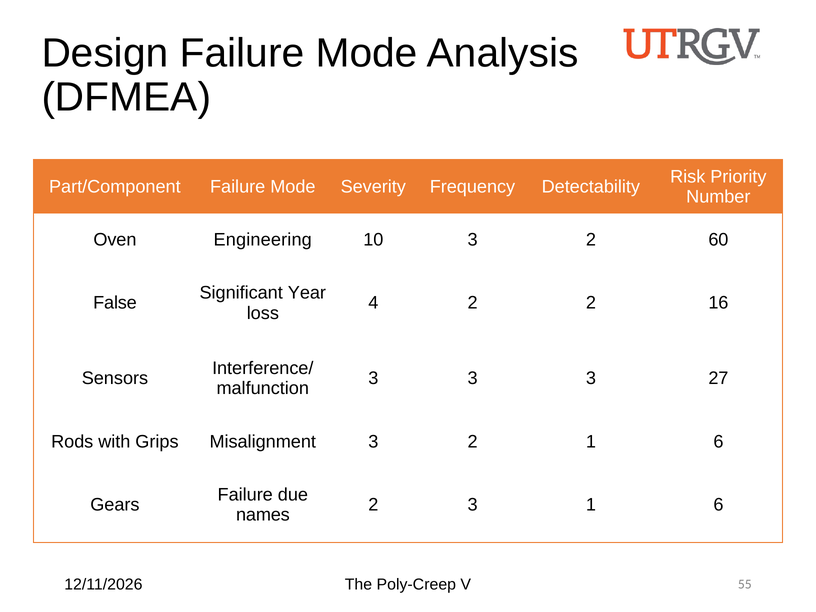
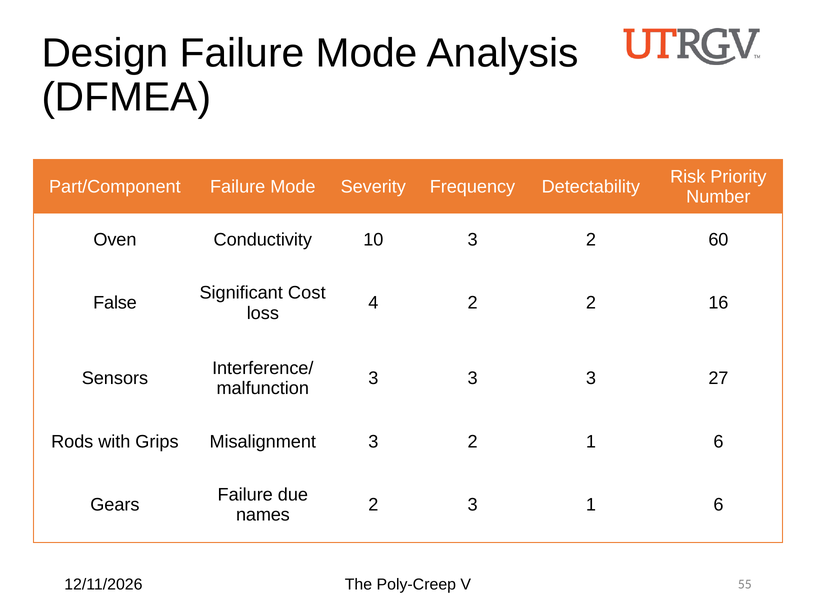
Engineering: Engineering -> Conductivity
Year: Year -> Cost
